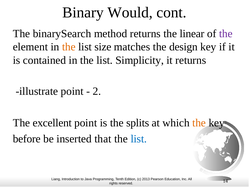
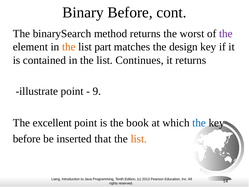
Binary Would: Would -> Before
linear: linear -> worst
size: size -> part
Simplicity: Simplicity -> Continues
2: 2 -> 9
splits: splits -> book
the at (199, 123) colour: orange -> blue
list at (139, 139) colour: blue -> orange
